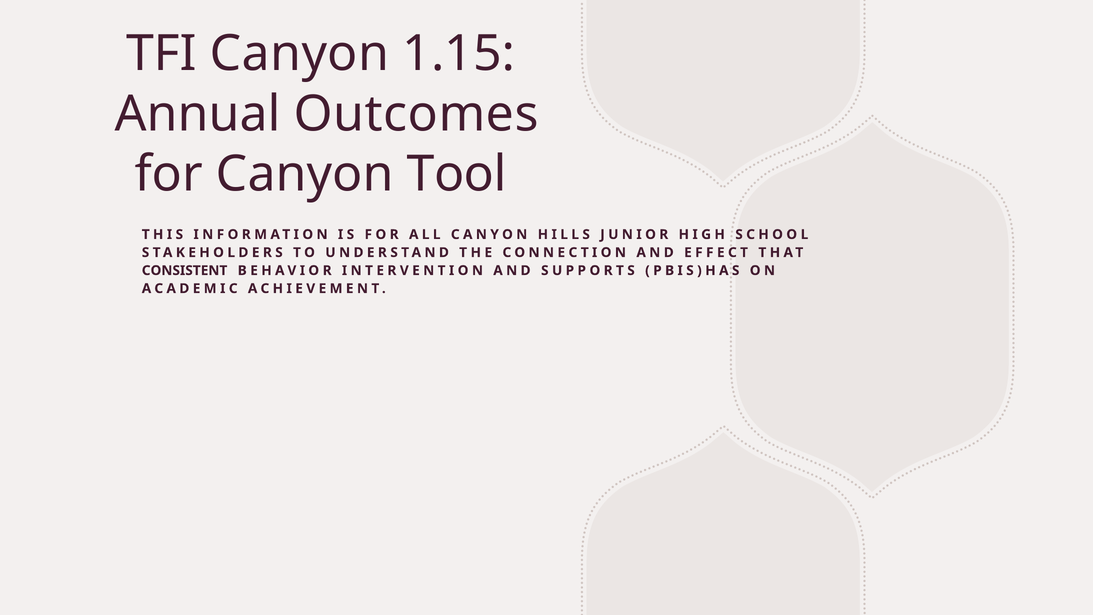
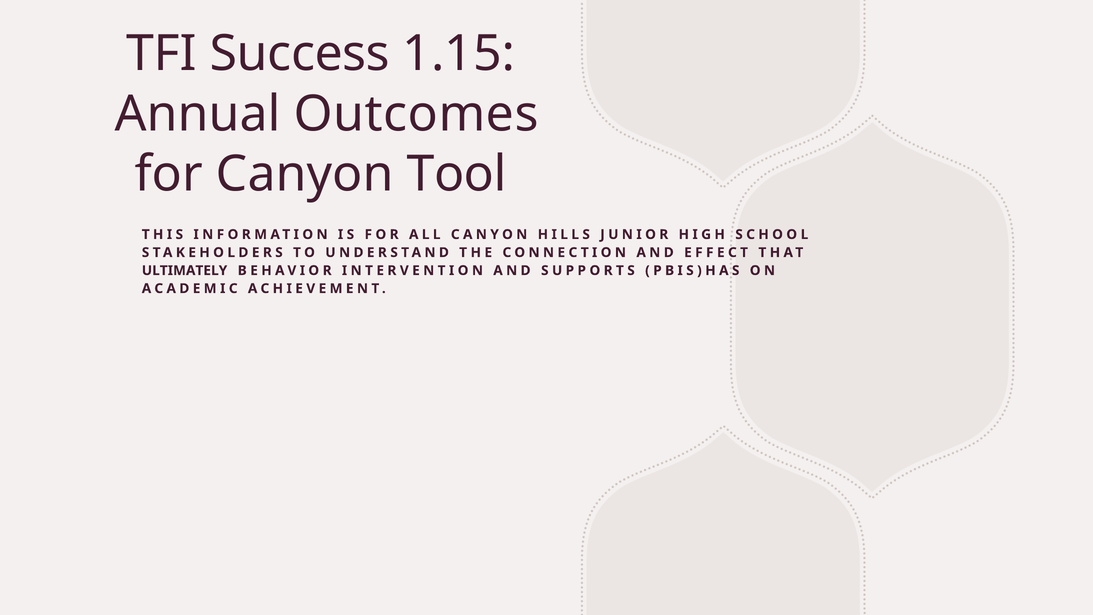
TFI Canyon: Canyon -> Success
CONSISTENT: CONSISTENT -> ULTIMATELY
